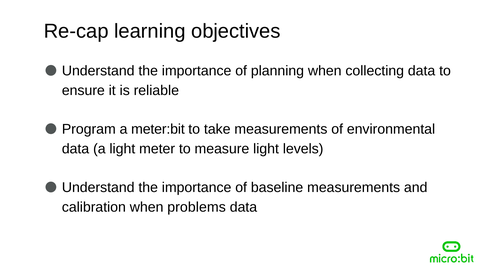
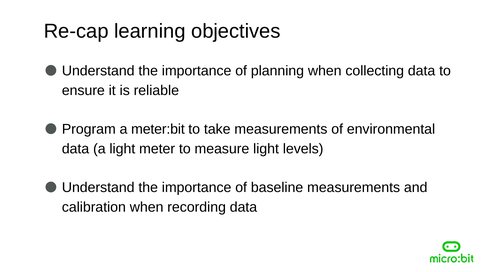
problems: problems -> recording
